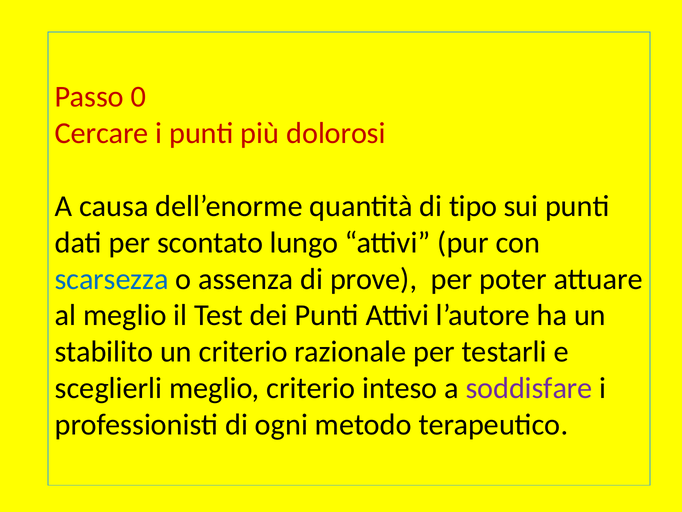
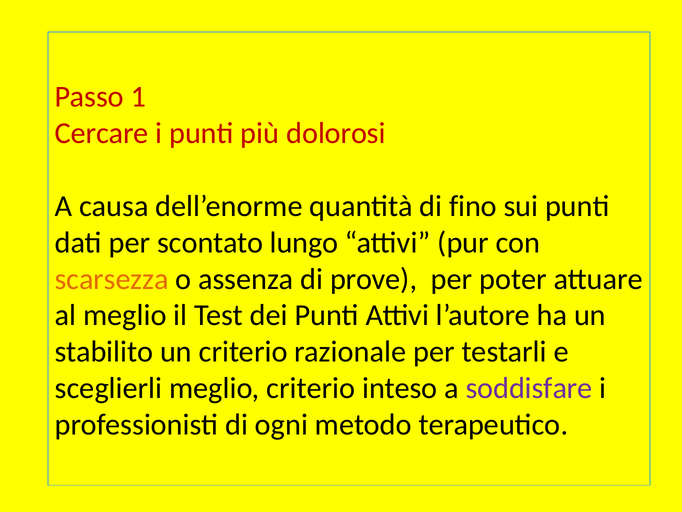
0: 0 -> 1
tipo: tipo -> fino
scarsezza colour: blue -> orange
